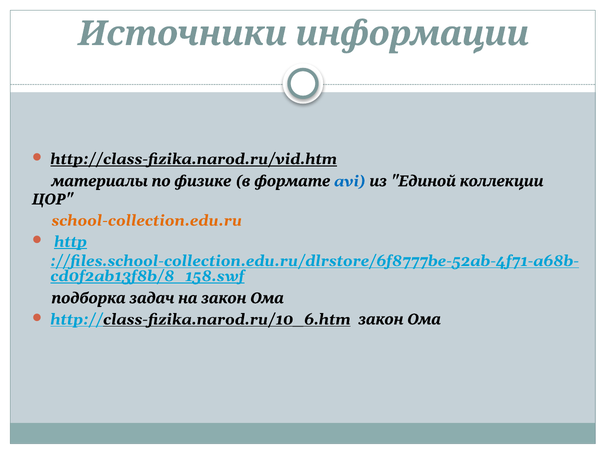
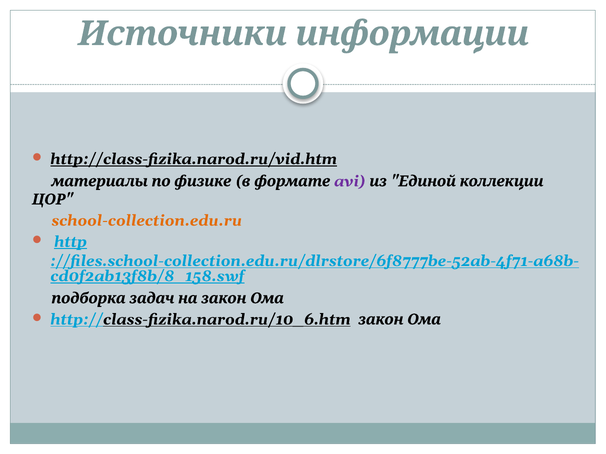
avi colour: blue -> purple
